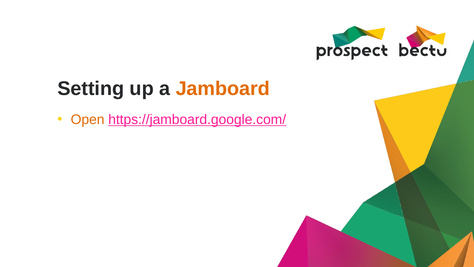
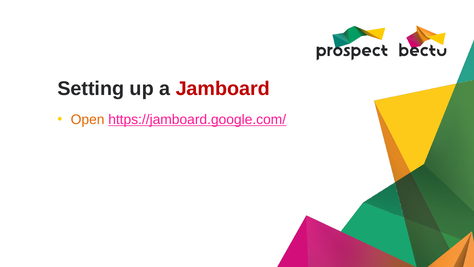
Jamboard colour: orange -> red
